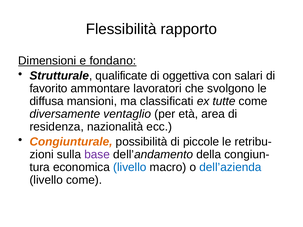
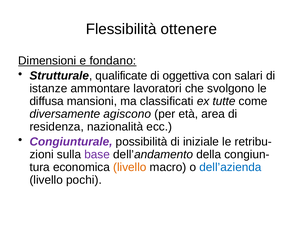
rapporto: rapporto -> ottenere
favorito: favorito -> istanze
ventaglio: ventaglio -> agiscono
Congiunturale colour: orange -> purple
piccole: piccole -> iniziale
livello at (130, 167) colour: blue -> orange
livello come: come -> pochi
